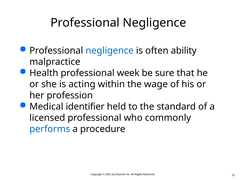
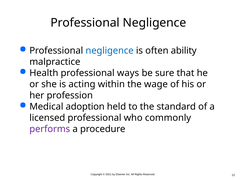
week: week -> ways
identifier: identifier -> adoption
performs colour: blue -> purple
